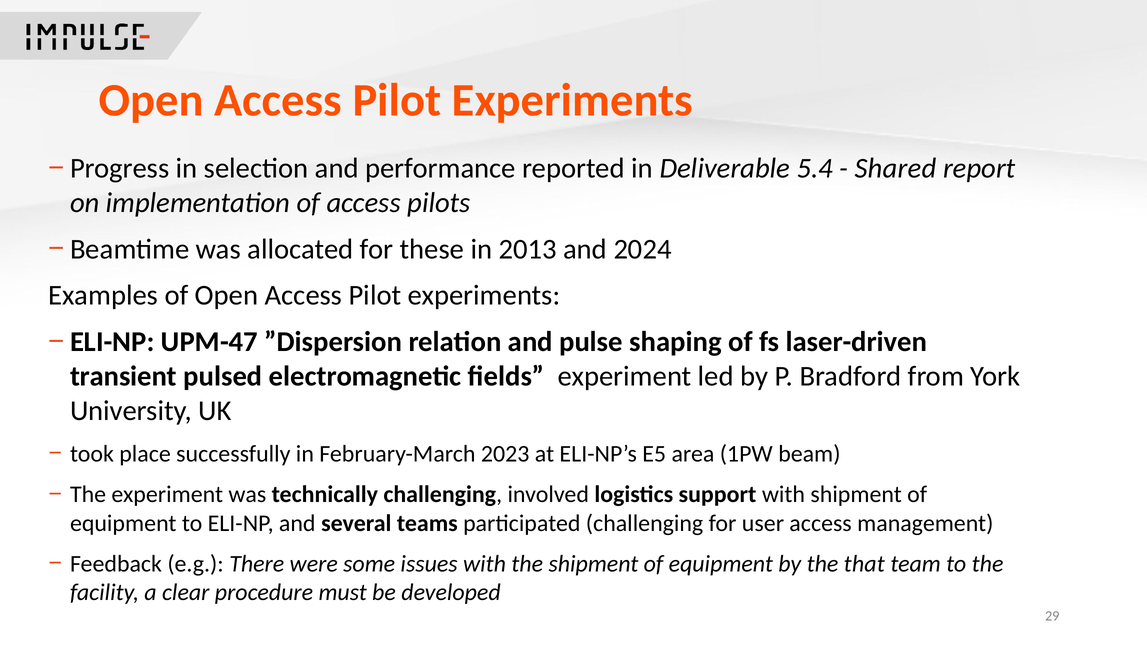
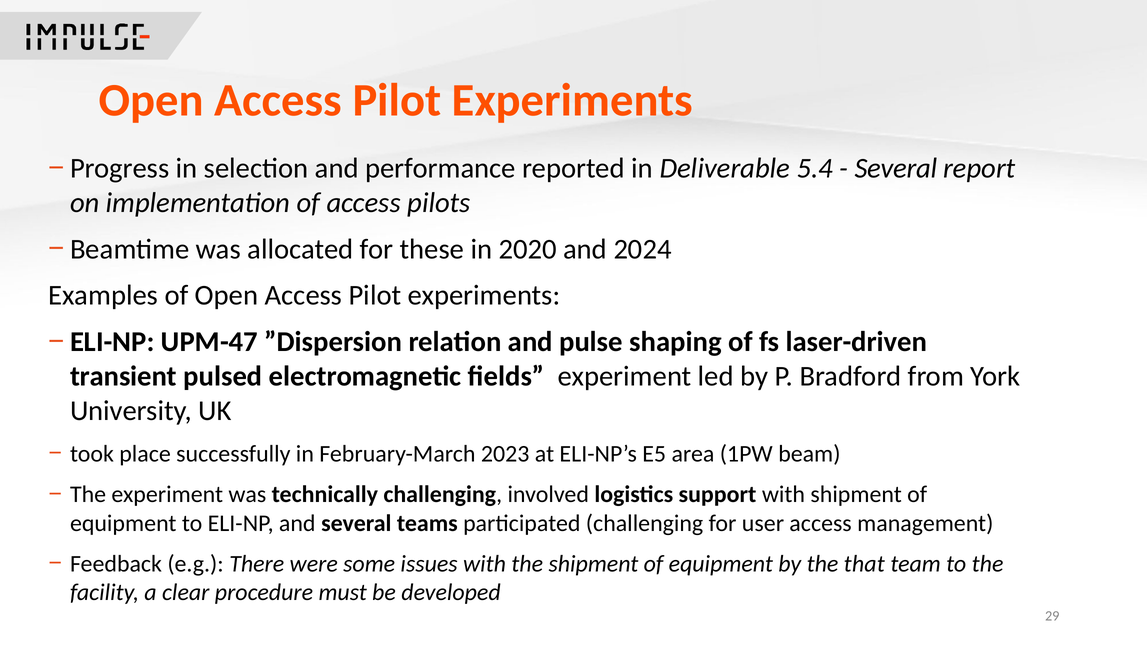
Shared at (896, 168): Shared -> Several
2013: 2013 -> 2020
